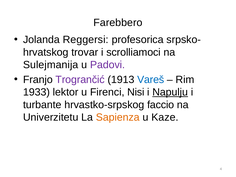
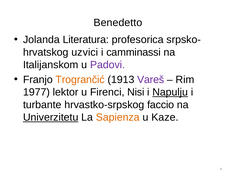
Farebbero: Farebbero -> Benedetto
Reggersi: Reggersi -> Literatura
trovar: trovar -> uzvici
scrolliamoci: scrolliamoci -> camminassi
Sulejmanija: Sulejmanija -> Italijanskom
Trogrančić colour: purple -> orange
Vareš colour: blue -> purple
1933: 1933 -> 1977
Univerzitetu underline: none -> present
